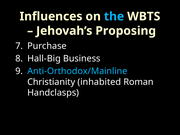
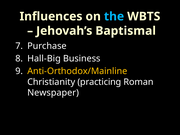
Proposing: Proposing -> Baptismal
Anti-Orthodox/Mainline colour: light blue -> yellow
inhabited: inhabited -> practicing
Handclasps: Handclasps -> Newspaper
